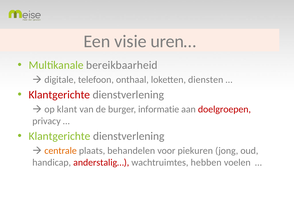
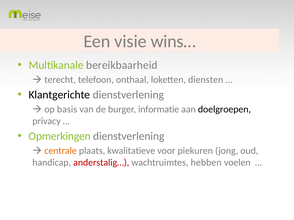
uren…: uren… -> wins…
digitale: digitale -> terecht
Klantgerichte at (59, 95) colour: red -> black
klant: klant -> basis
doelgroepen colour: red -> black
Klantgerichte at (60, 136): Klantgerichte -> Opmerkingen
behandelen: behandelen -> kwalitatieve
